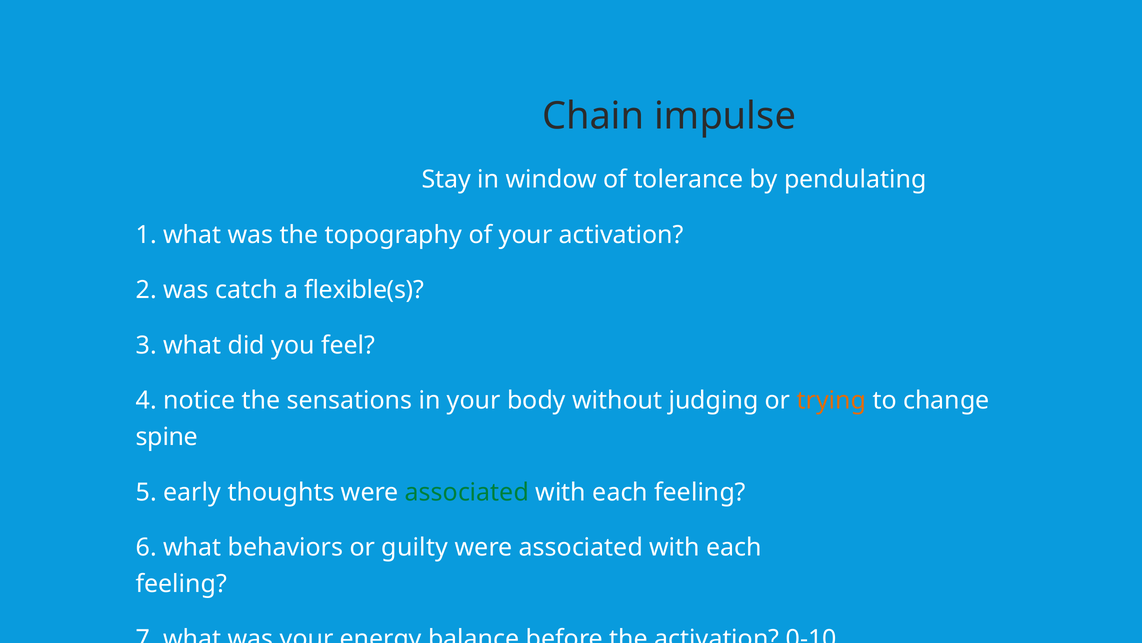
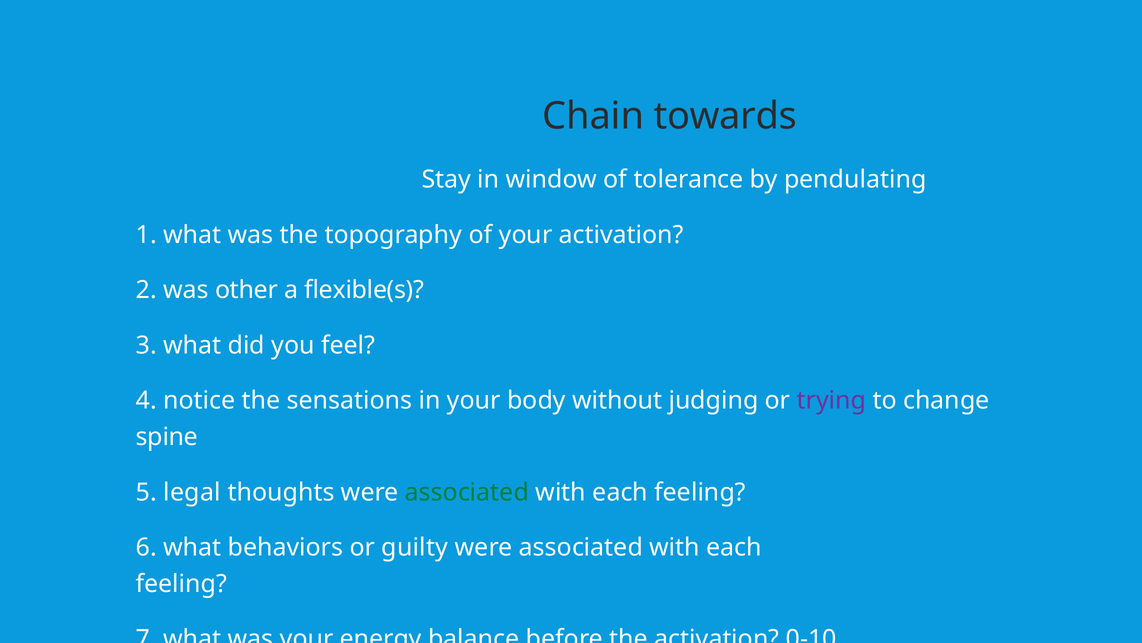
impulse: impulse -> towards
catch: catch -> other
trying colour: orange -> purple
early: early -> legal
